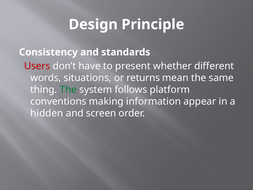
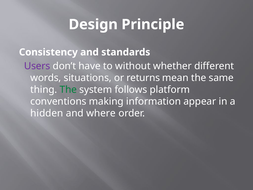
Users colour: red -> purple
present: present -> without
screen: screen -> where
